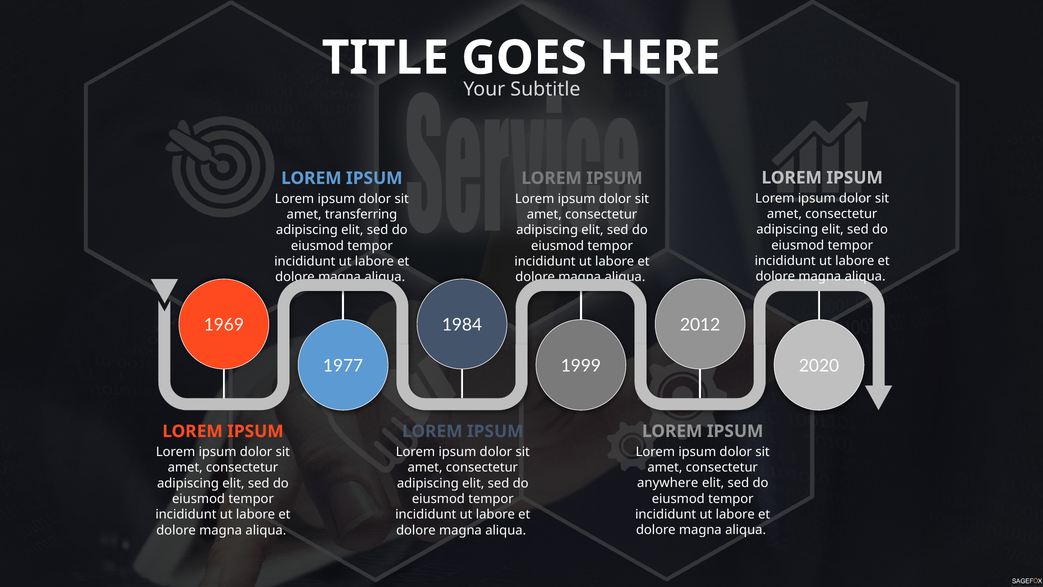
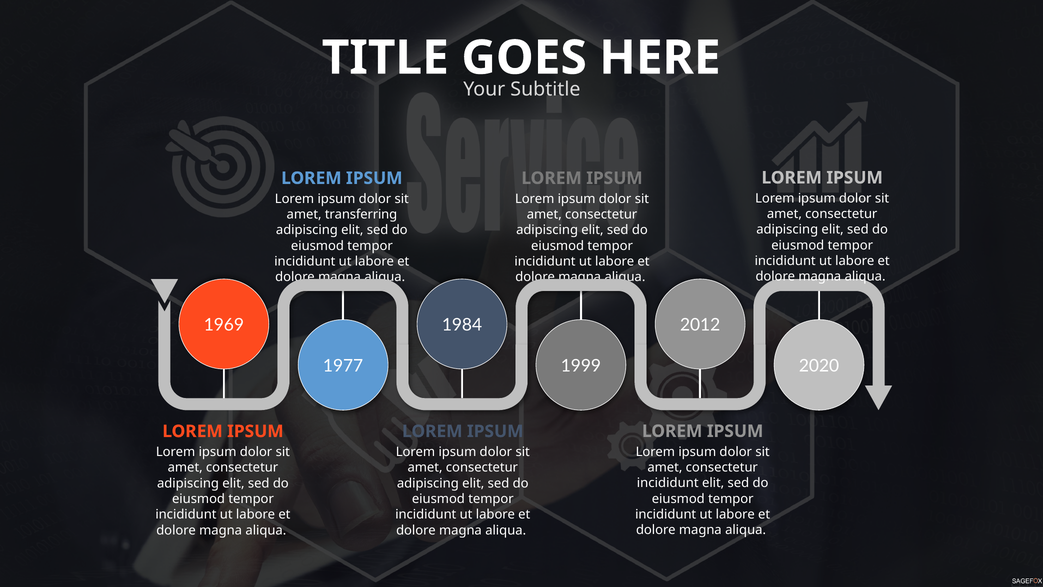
anywhere at (668, 483): anywhere -> incididunt
